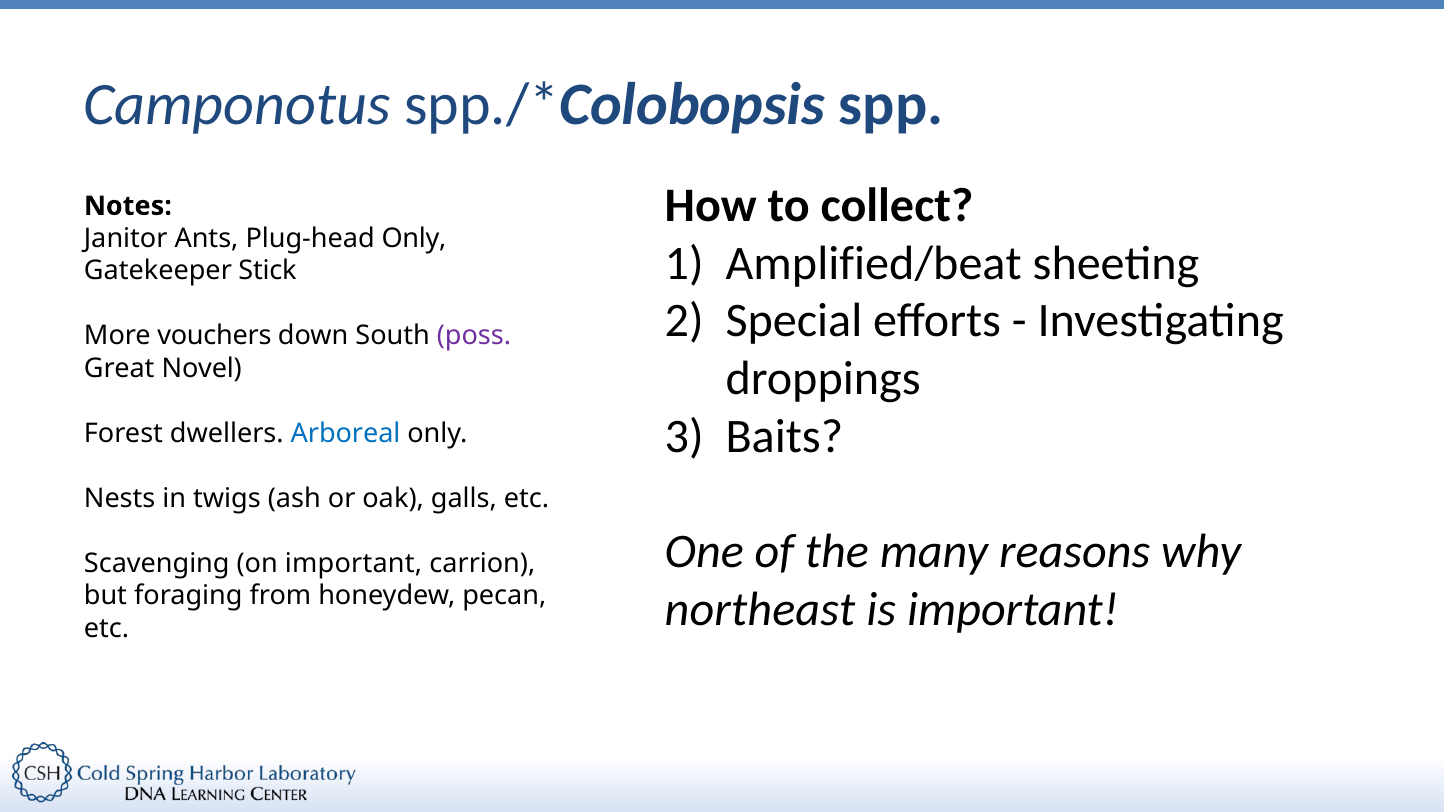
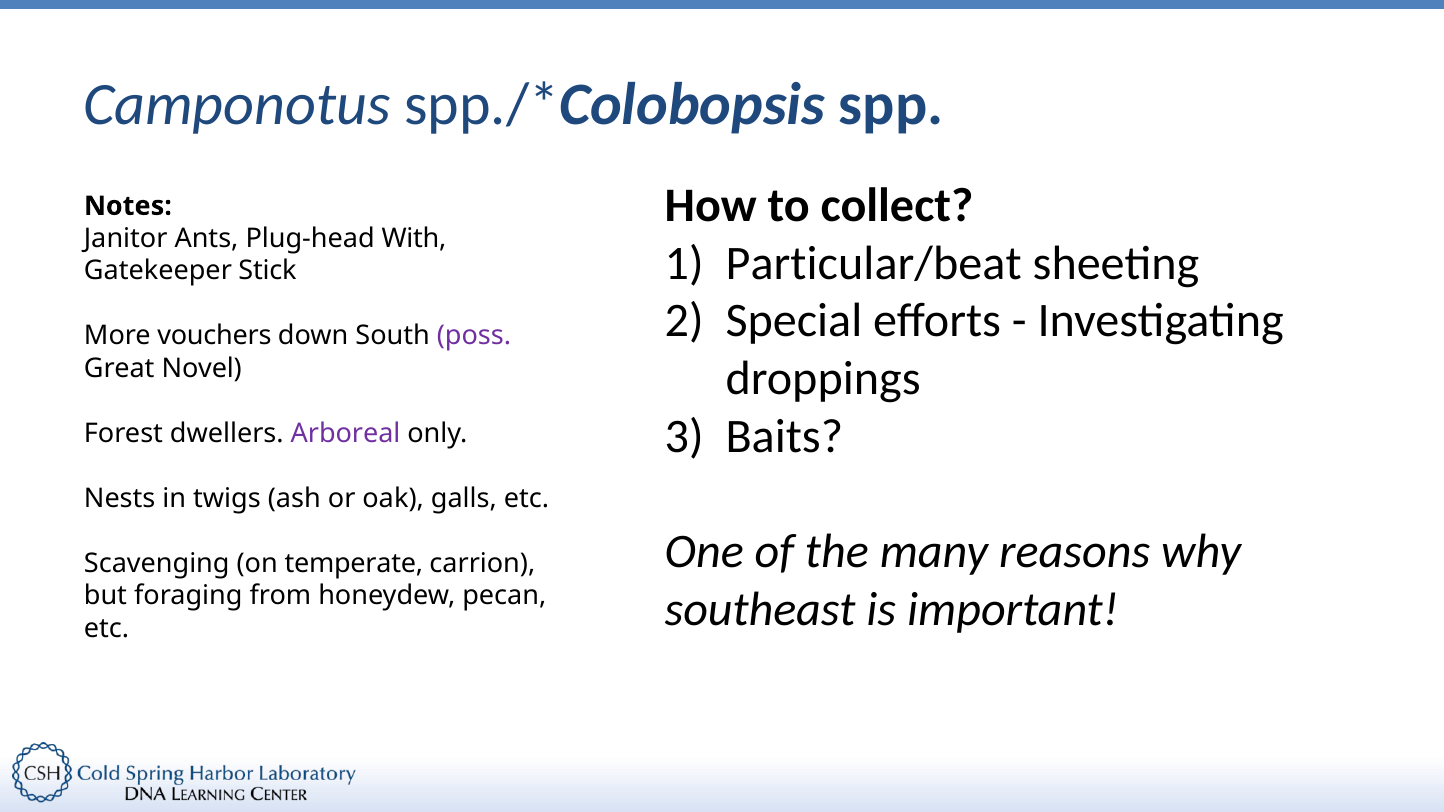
Plug-head Only: Only -> With
Amplified/beat: Amplified/beat -> Particular/beat
Arboreal colour: blue -> purple
on important: important -> temperate
northeast: northeast -> southeast
